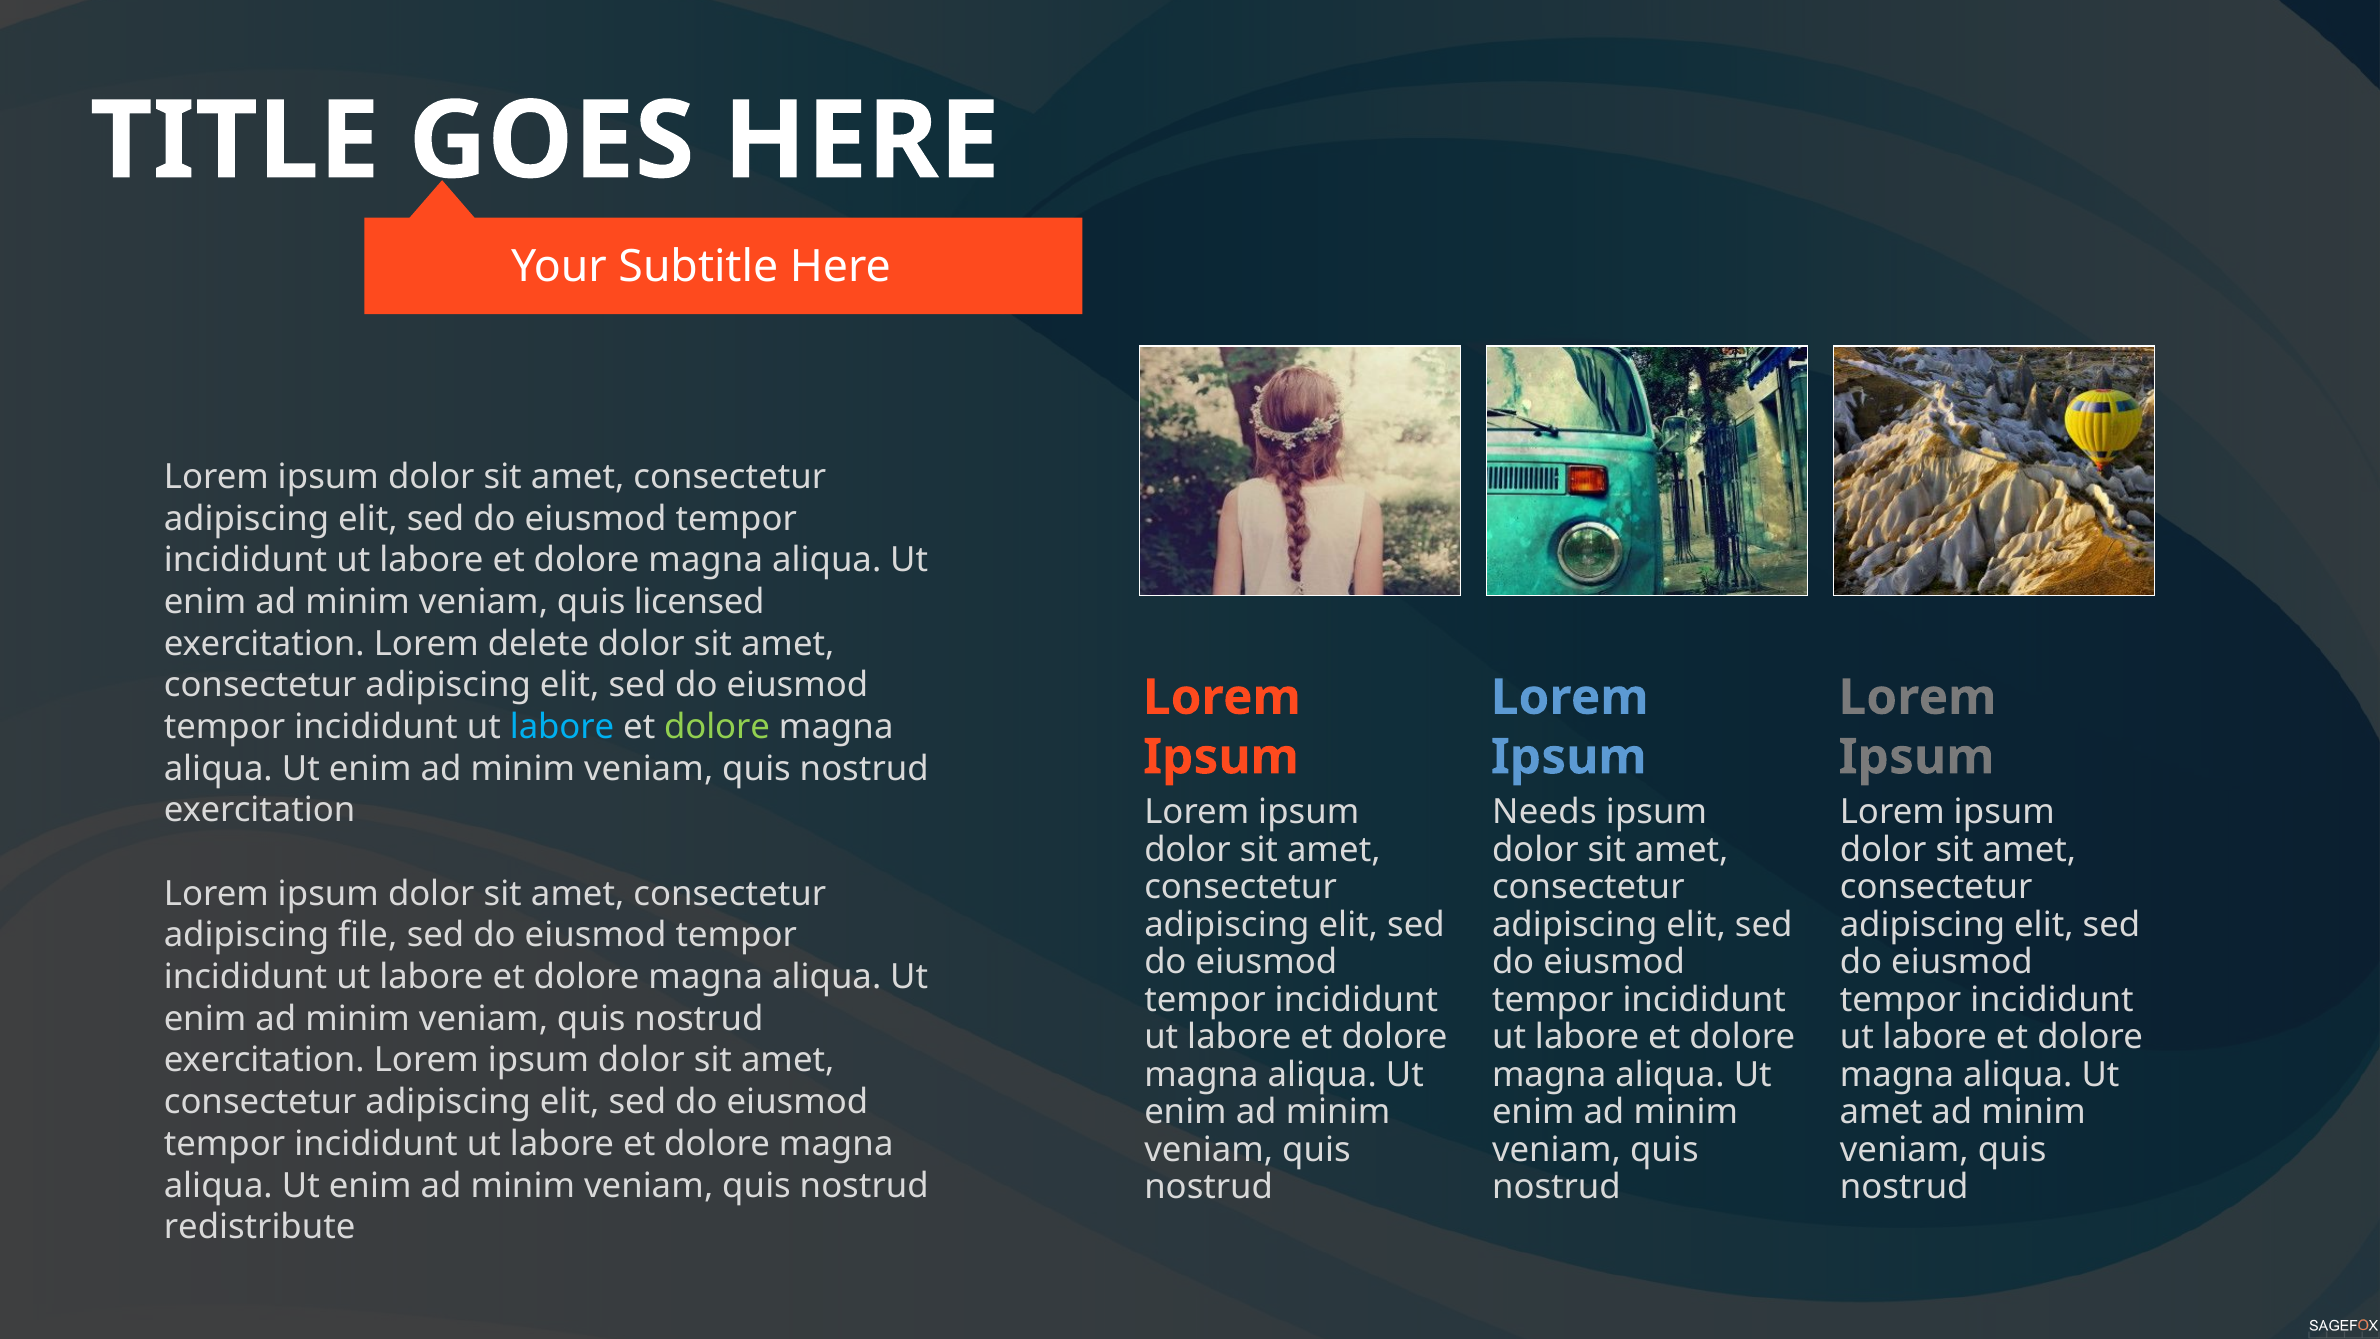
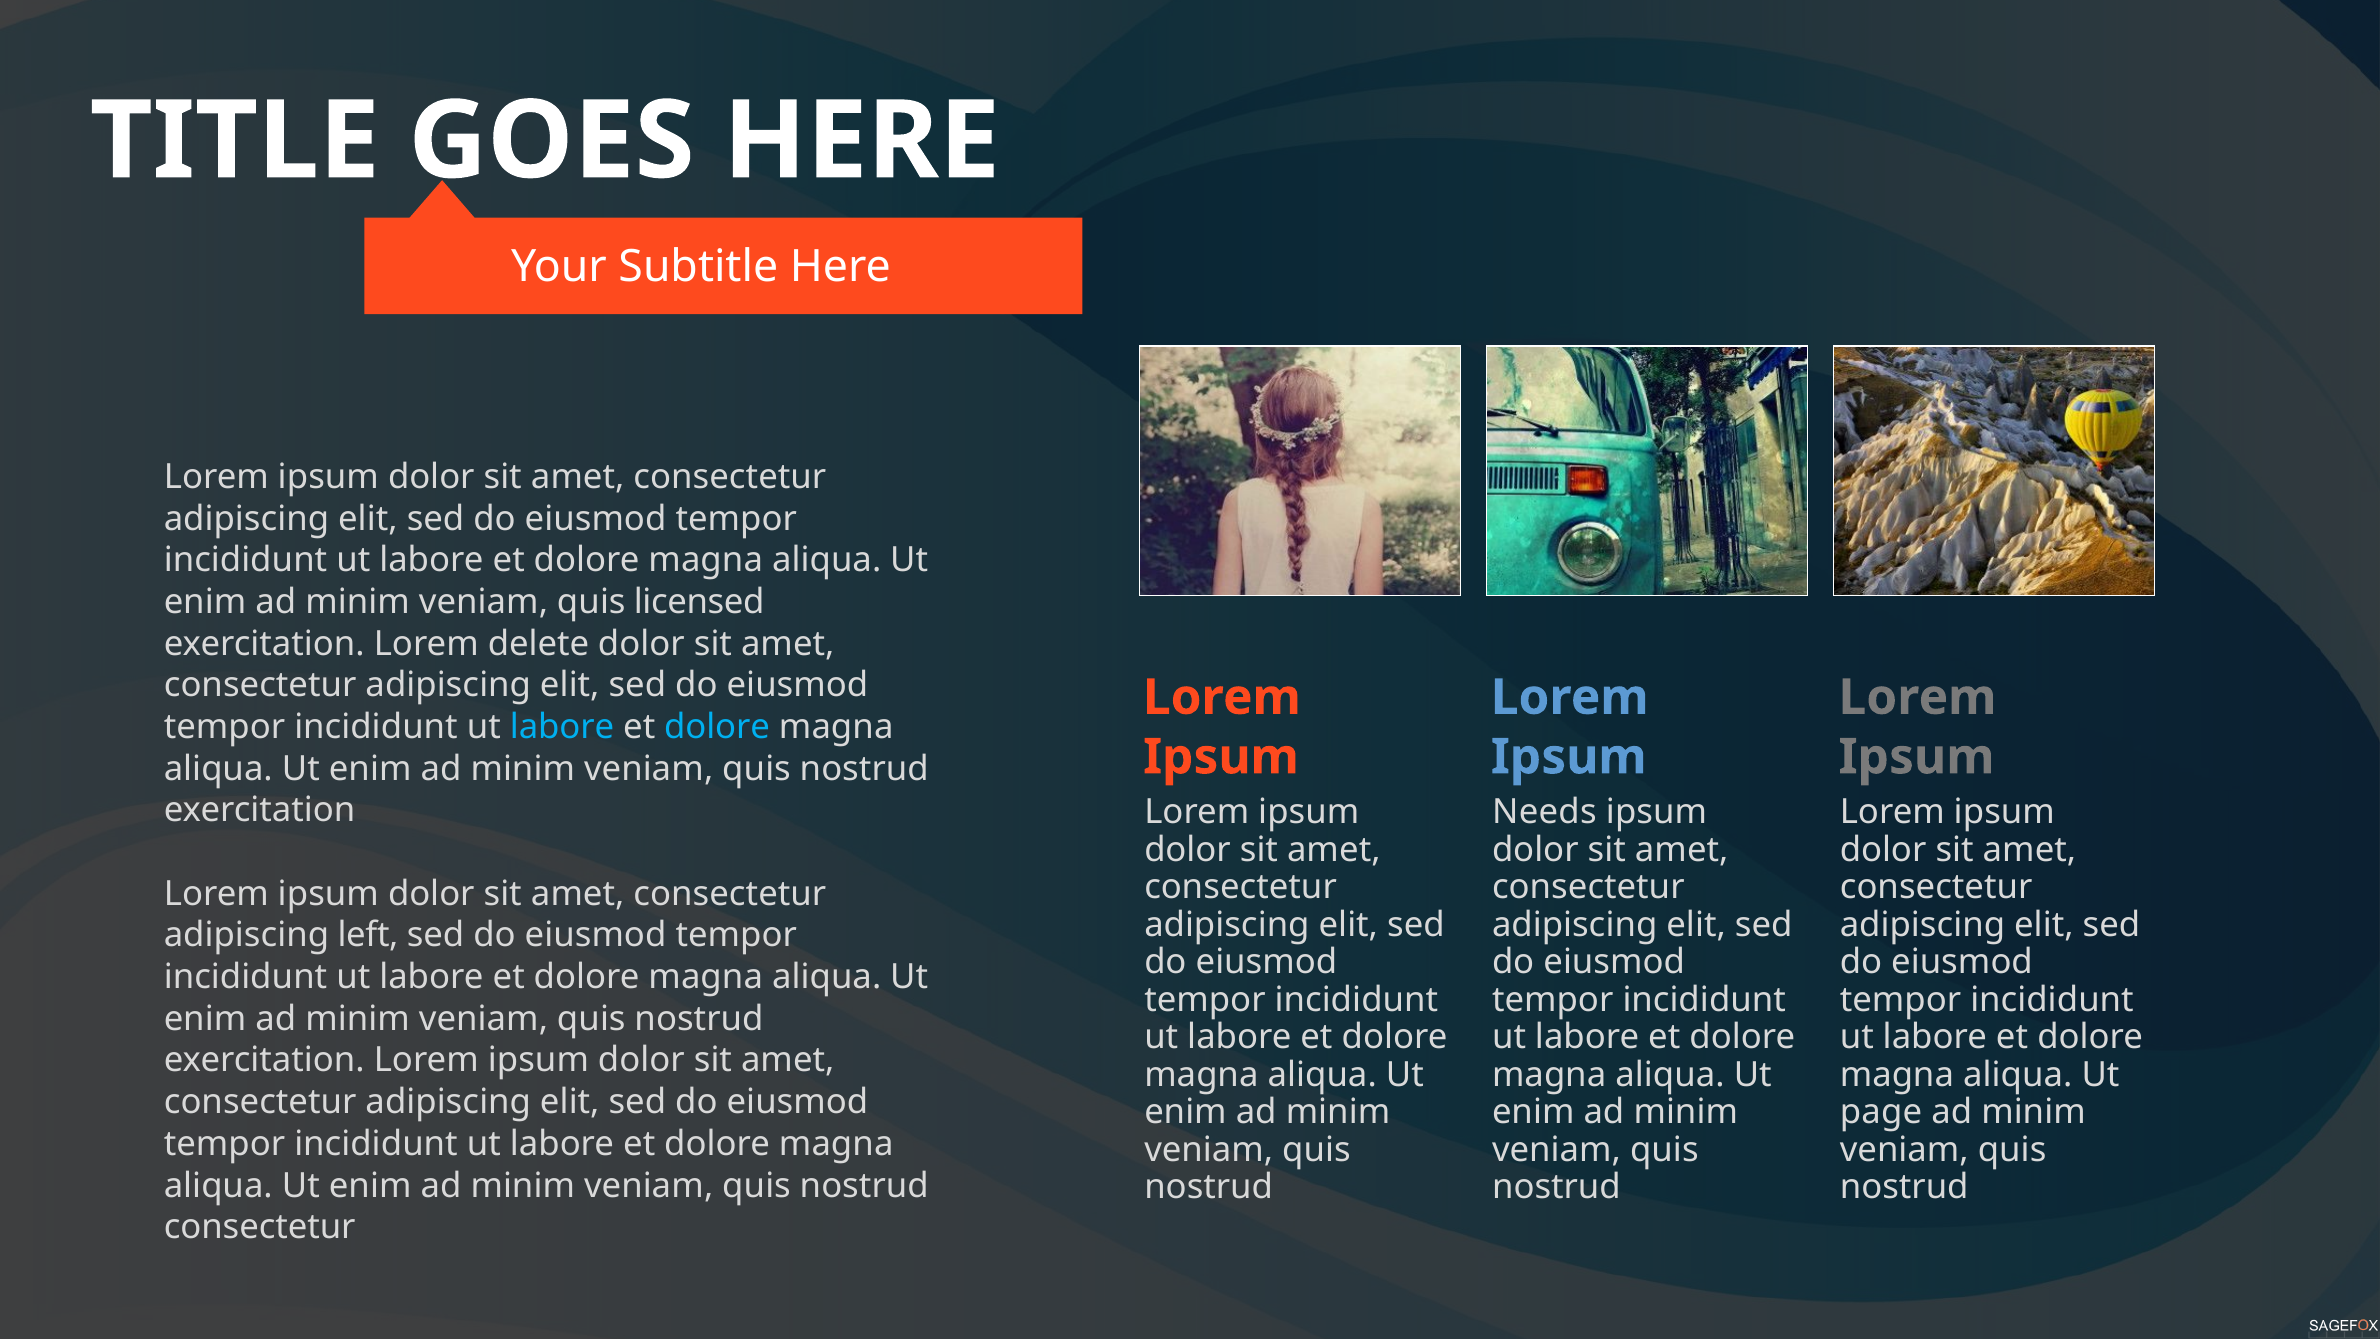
dolore at (717, 727) colour: light green -> light blue
file: file -> left
amet at (1881, 1112): amet -> page
redistribute at (260, 1227): redistribute -> consectetur
